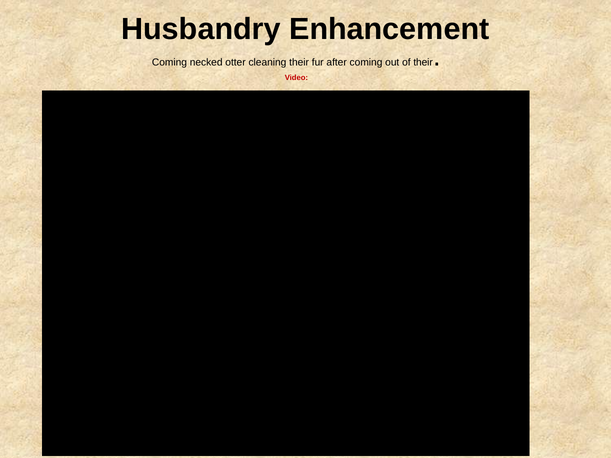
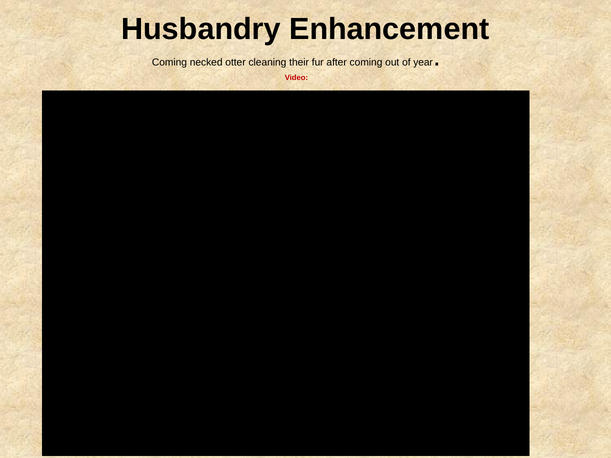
of their: their -> year
